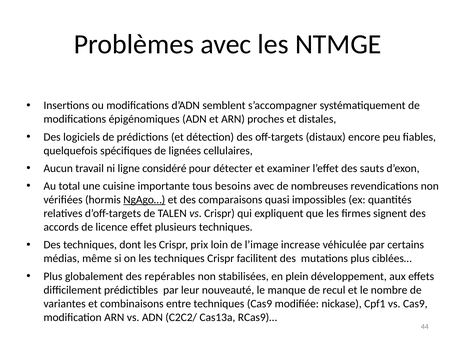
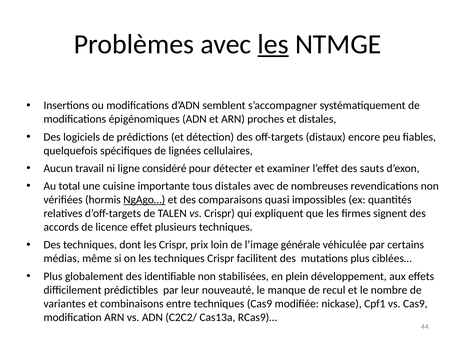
les at (273, 44) underline: none -> present
tous besoins: besoins -> distales
increase: increase -> générale
repérables: repérables -> identifiable
